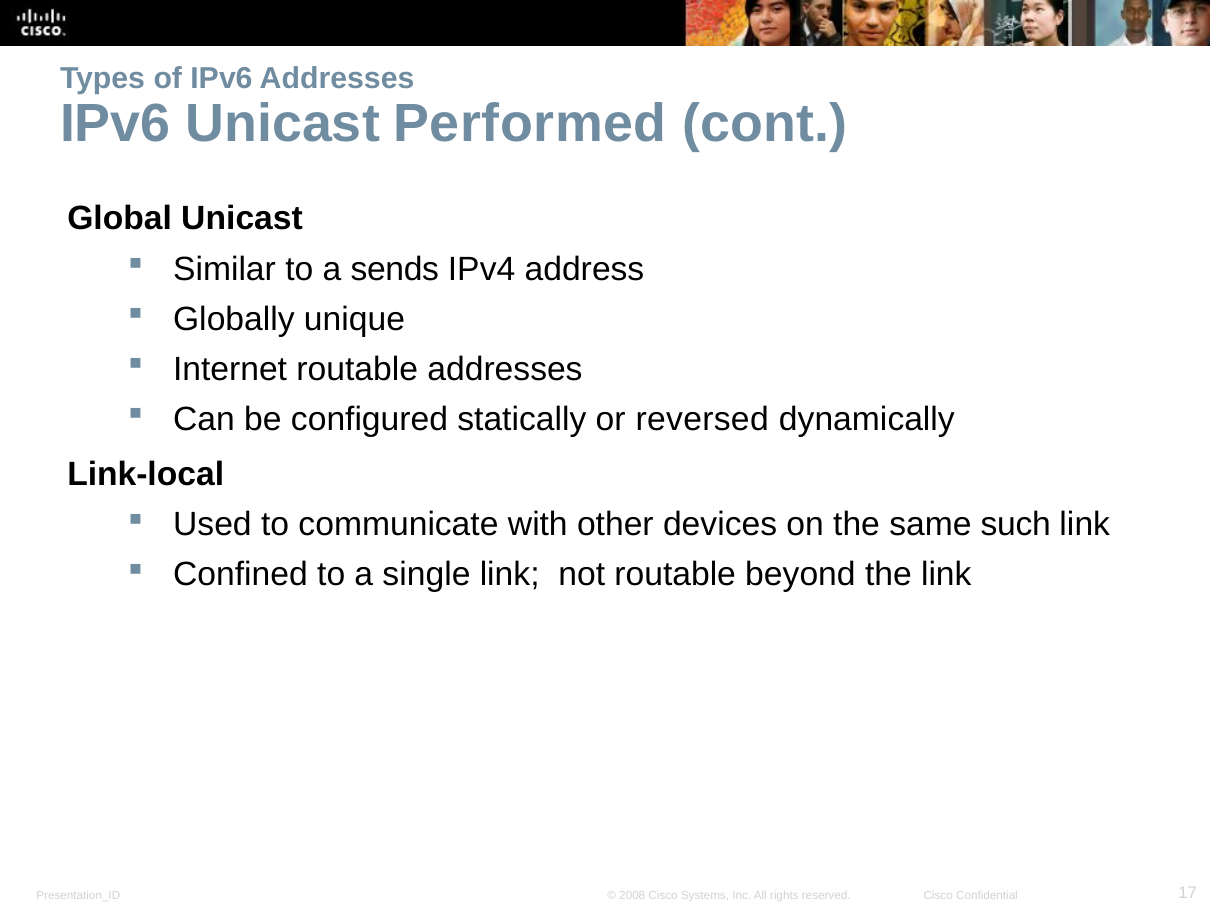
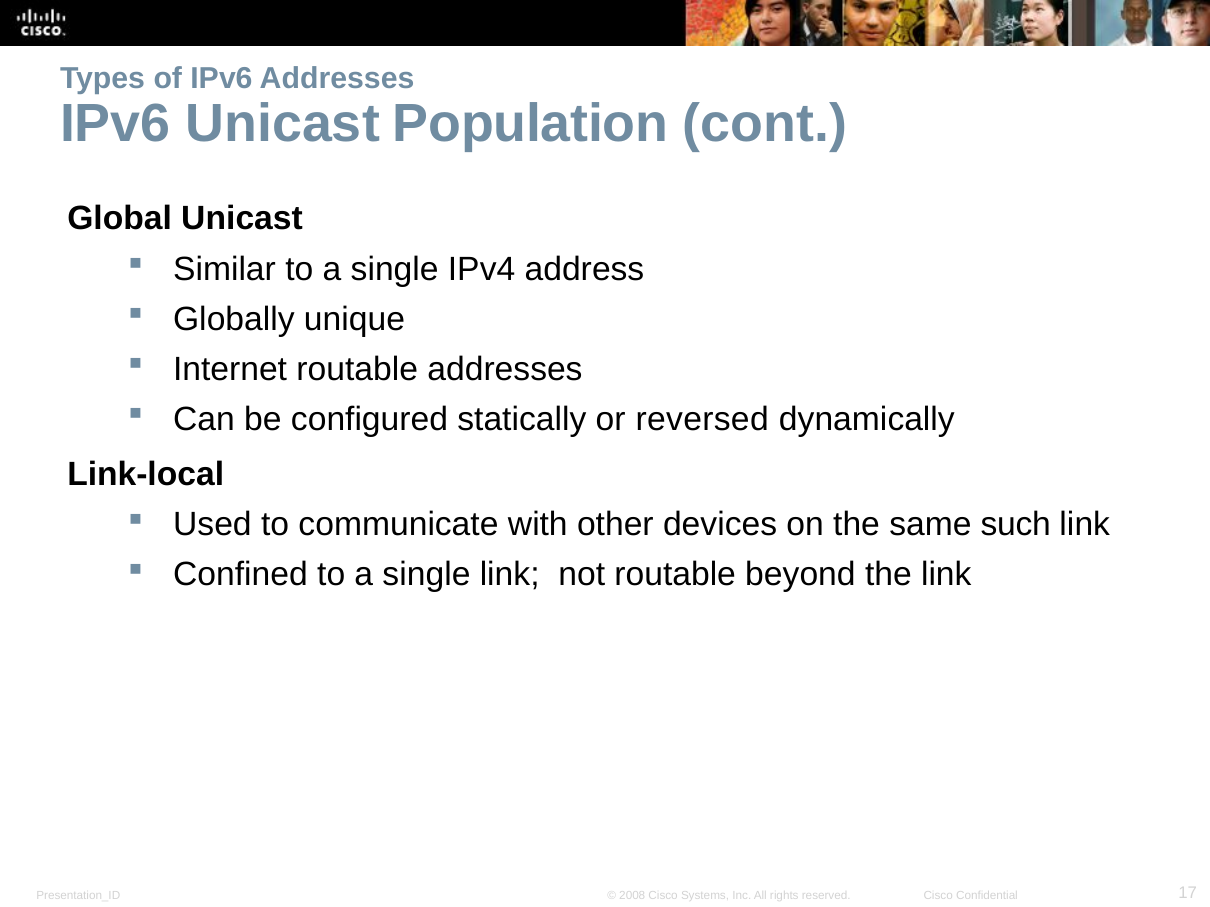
Performed: Performed -> Population
Similar to a sends: sends -> single
